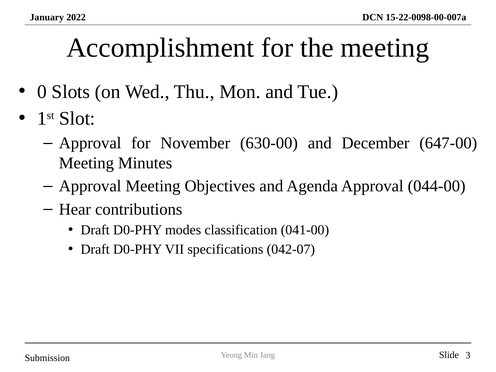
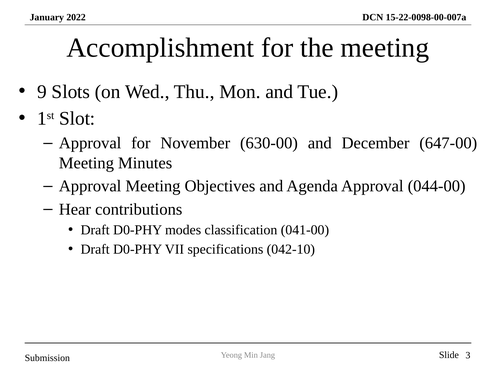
0: 0 -> 9
042-07: 042-07 -> 042-10
